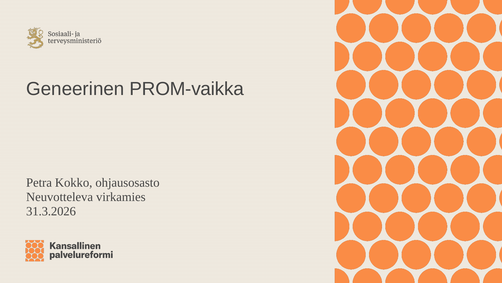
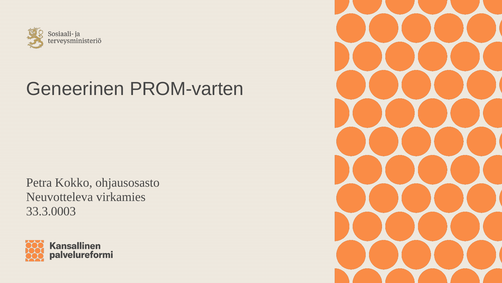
PROM-vaikka: PROM-vaikka -> PROM-varten
31.3.2026: 31.3.2026 -> 33.3.0003
